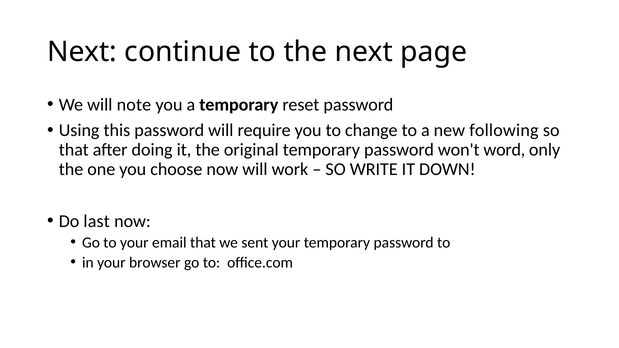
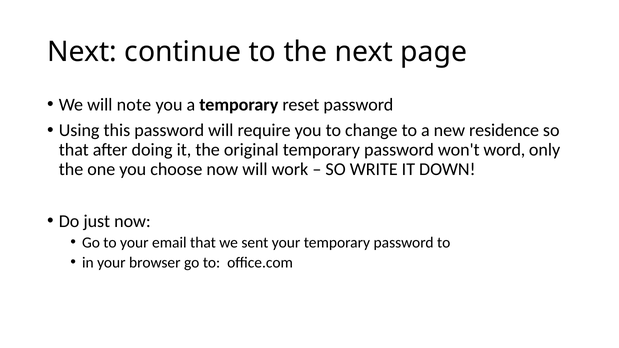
following: following -> residence
last: last -> just
